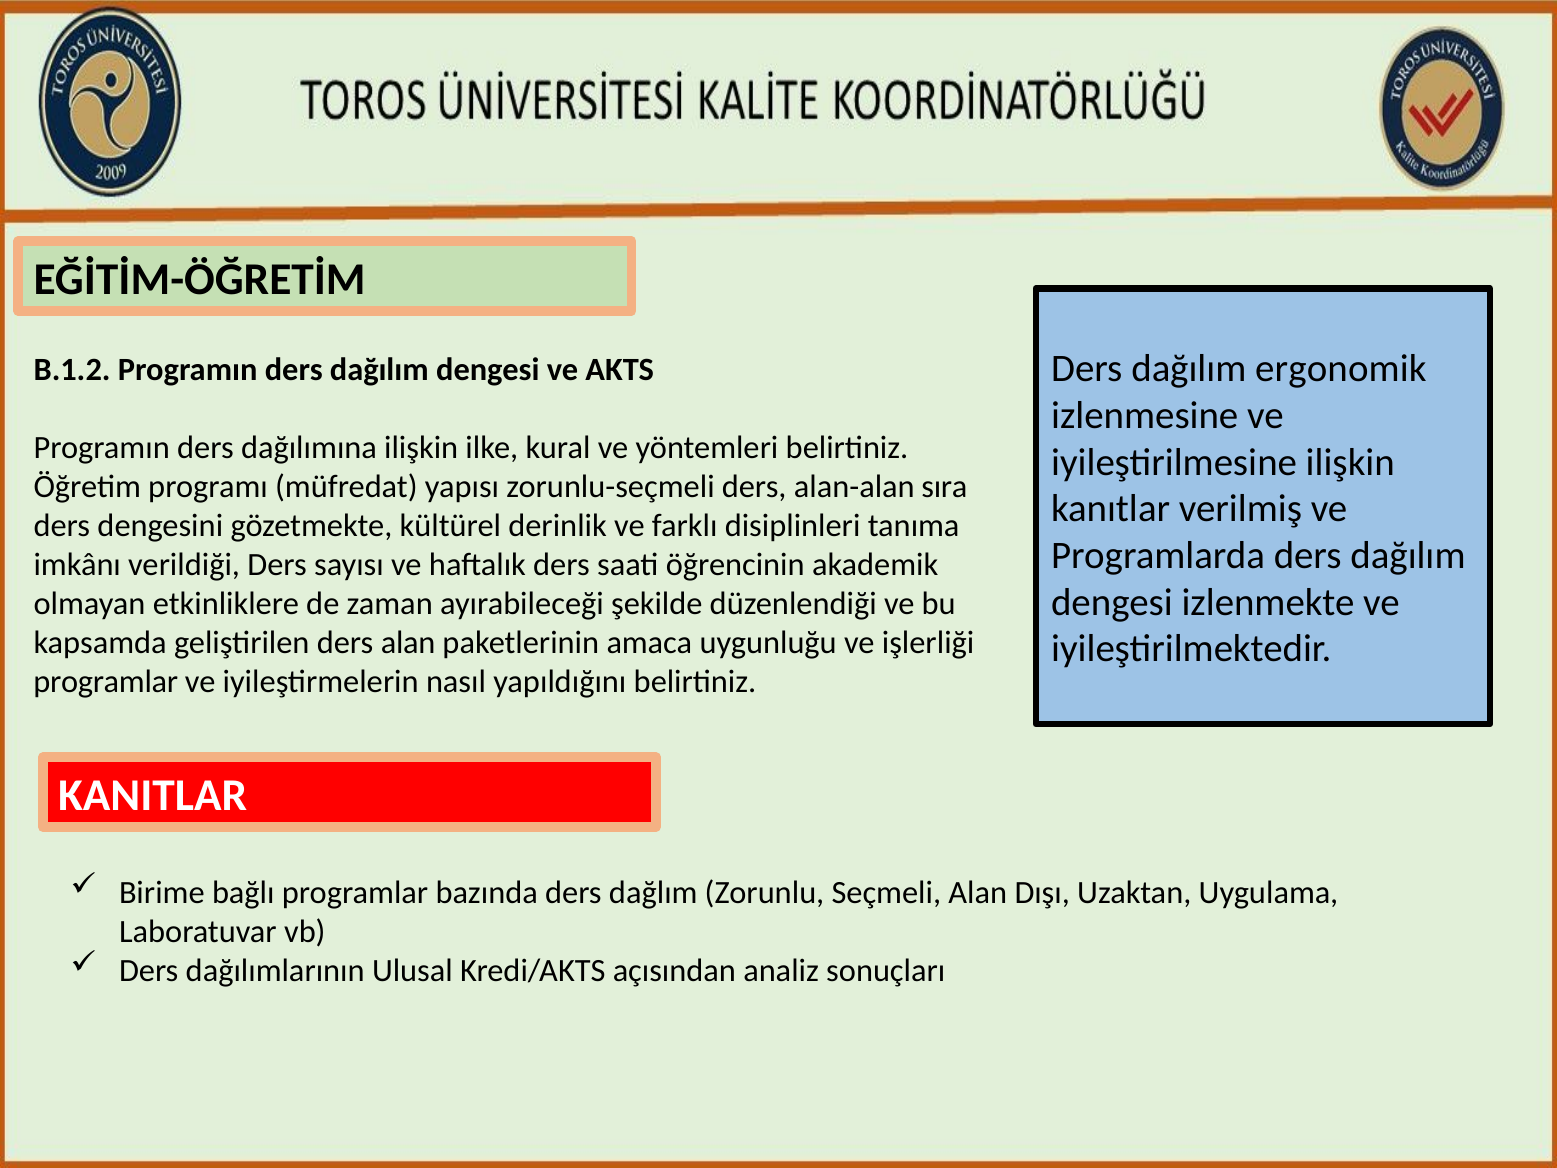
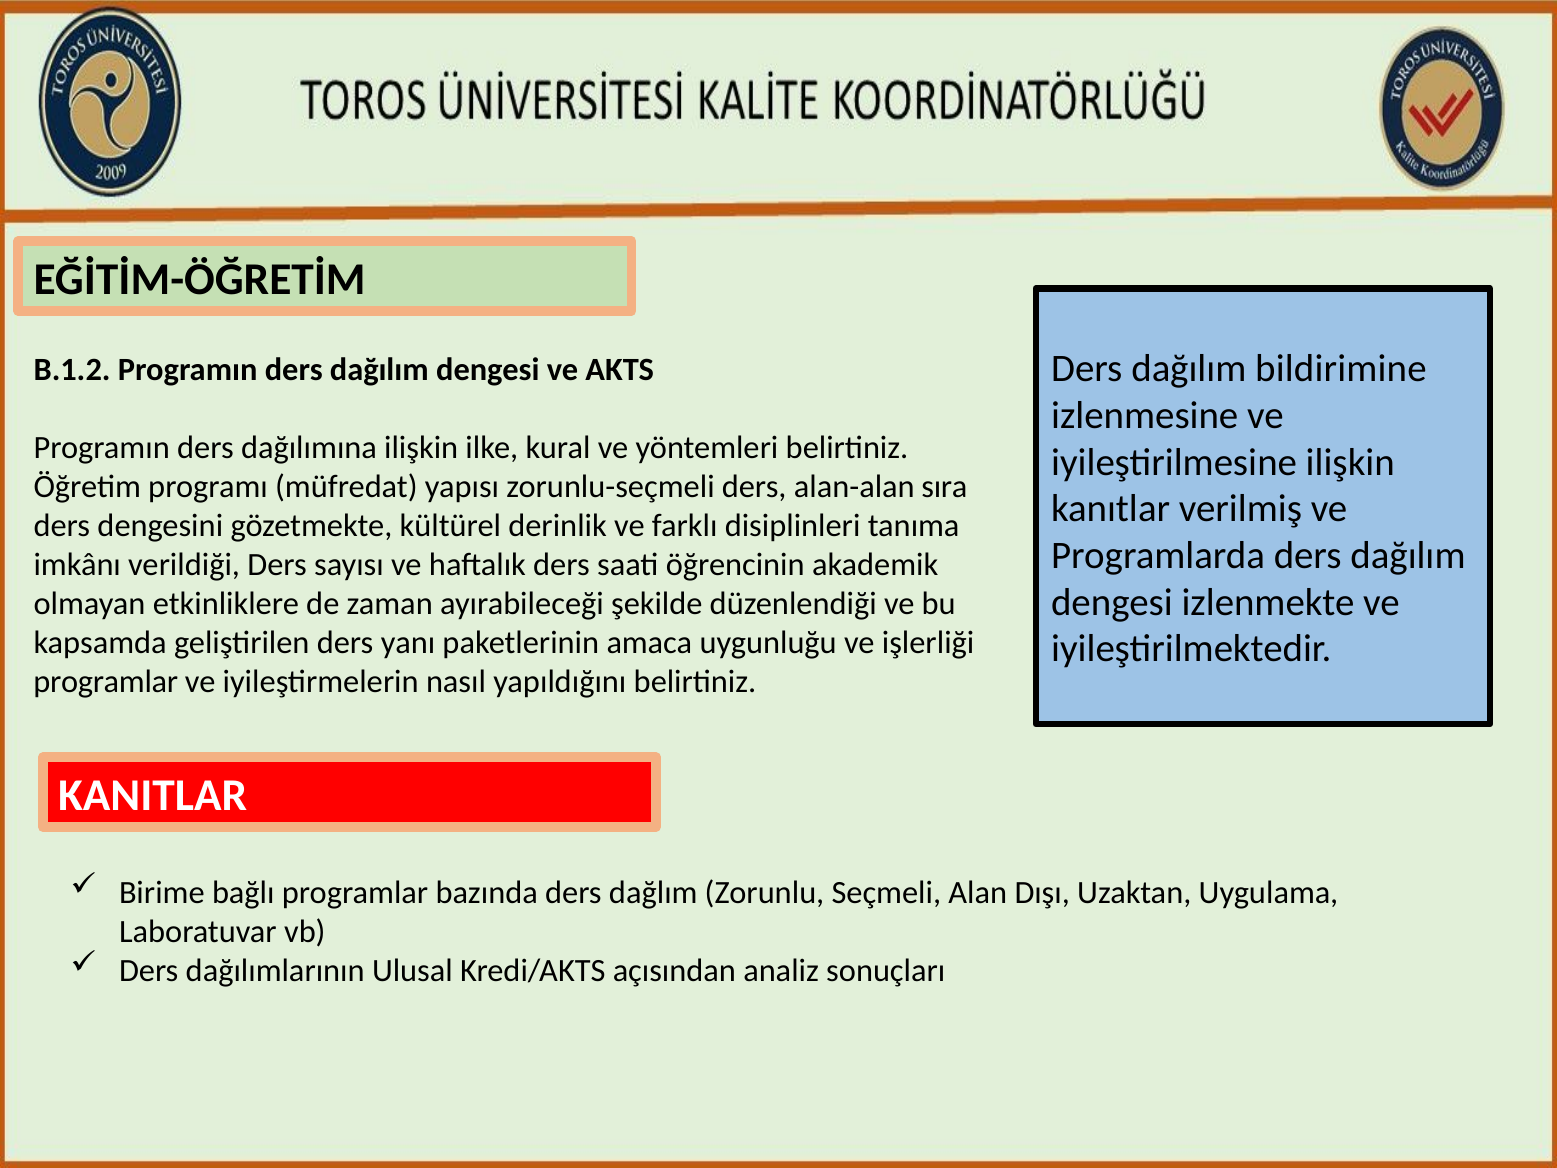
ergonomik: ergonomik -> bildirimine
ders alan: alan -> yanı
